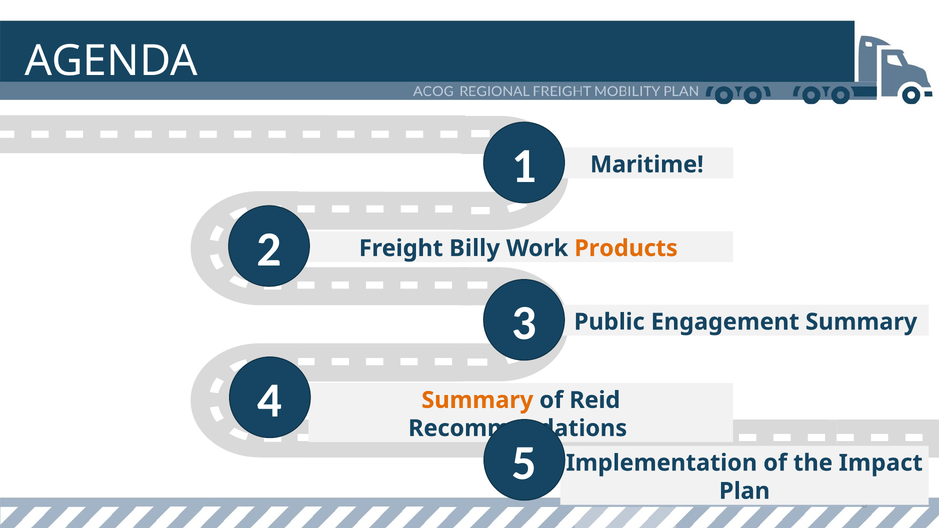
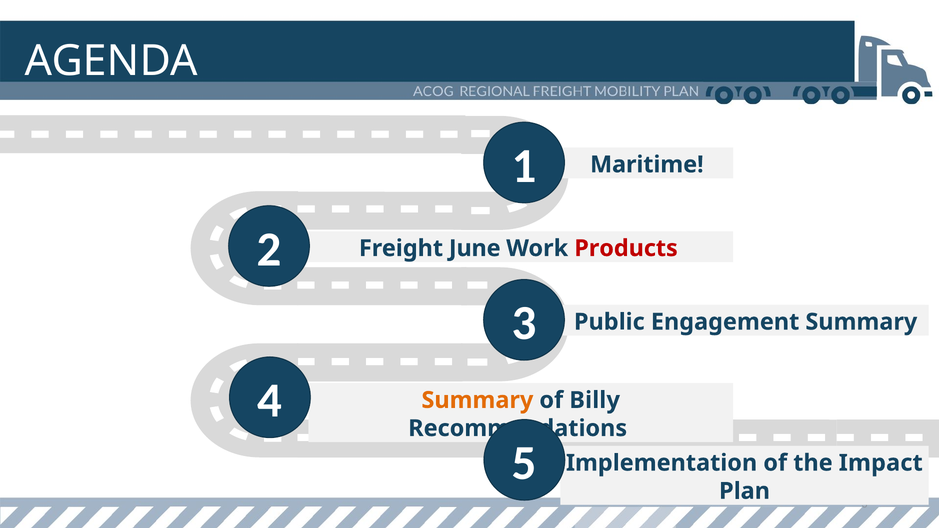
Billy: Billy -> June
Products colour: orange -> red
Reid: Reid -> Billy
